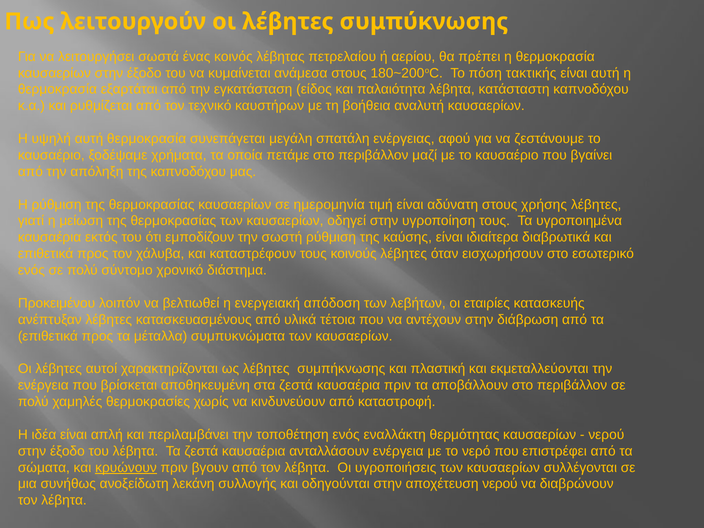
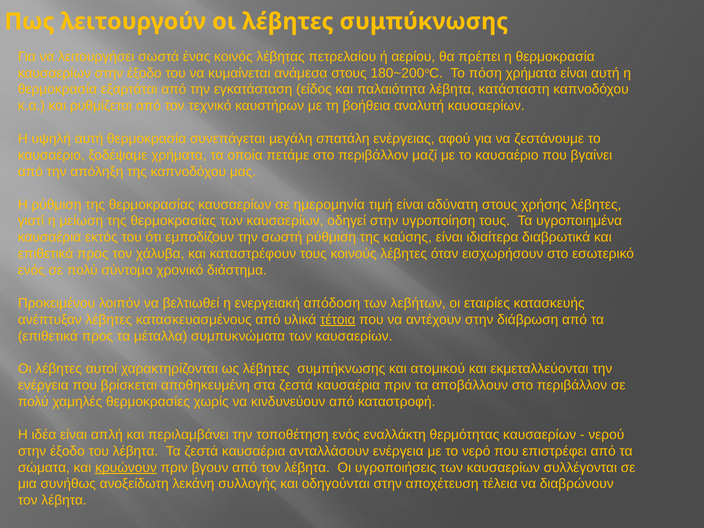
πόση τακτικής: τακτικής -> χρήματα
τέτοια underline: none -> present
πλαστική: πλαστική -> ατομικού
αποχέτευση νερού: νερού -> τέλεια
